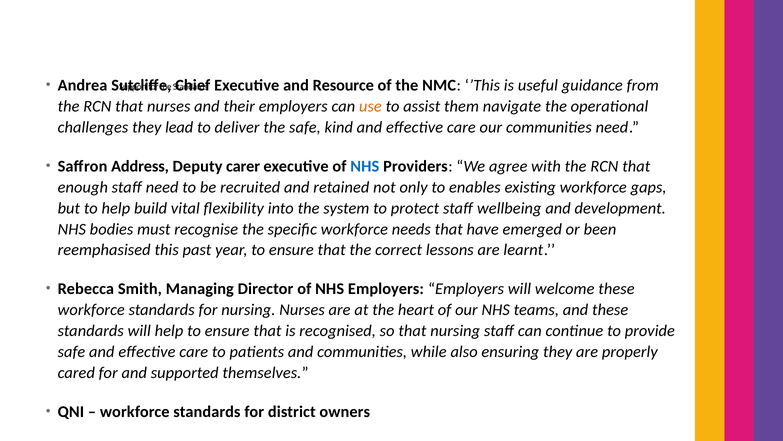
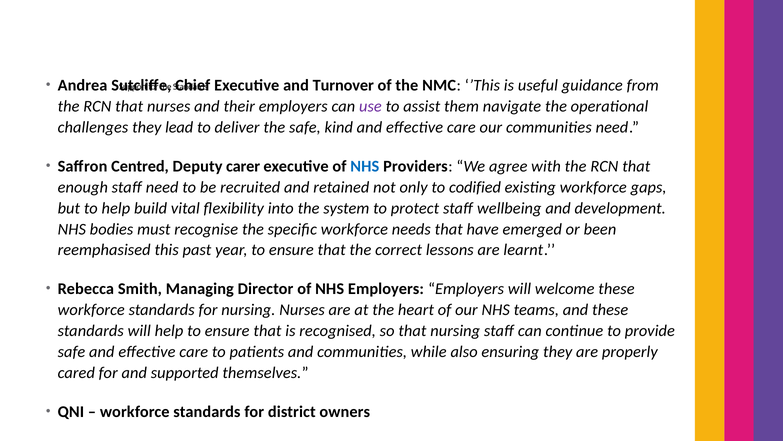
Resource: Resource -> Turnover
use colour: orange -> purple
Address: Address -> Centred
enables: enables -> codified
